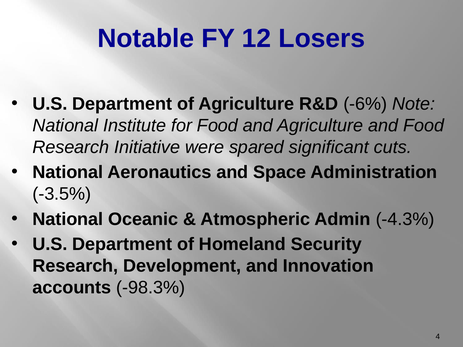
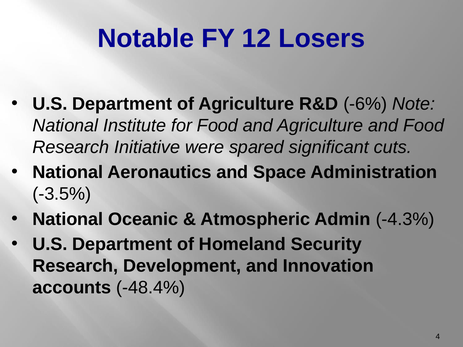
-98.3%: -98.3% -> -48.4%
